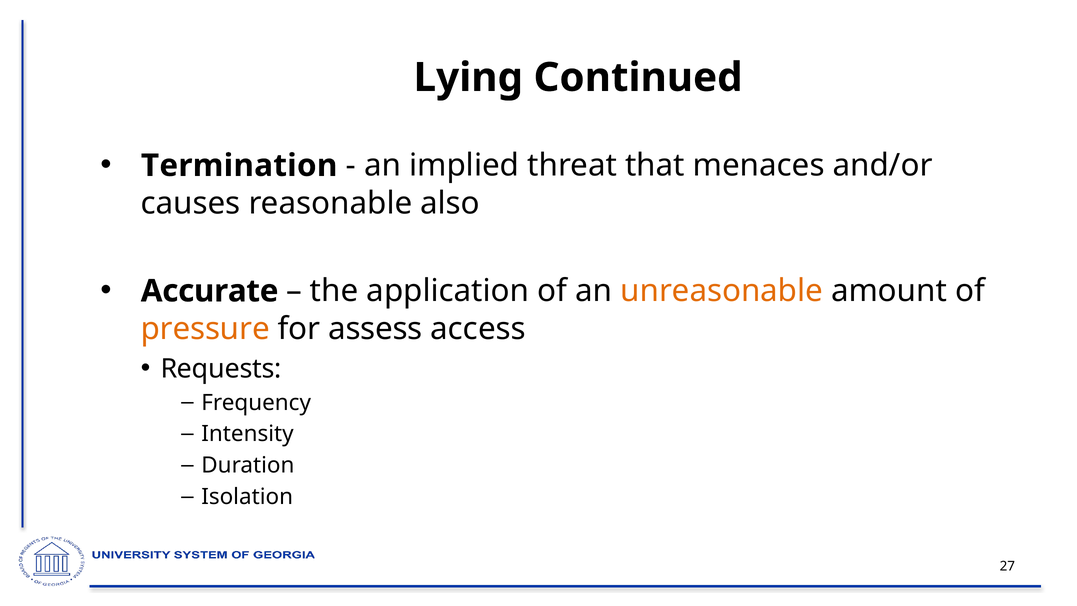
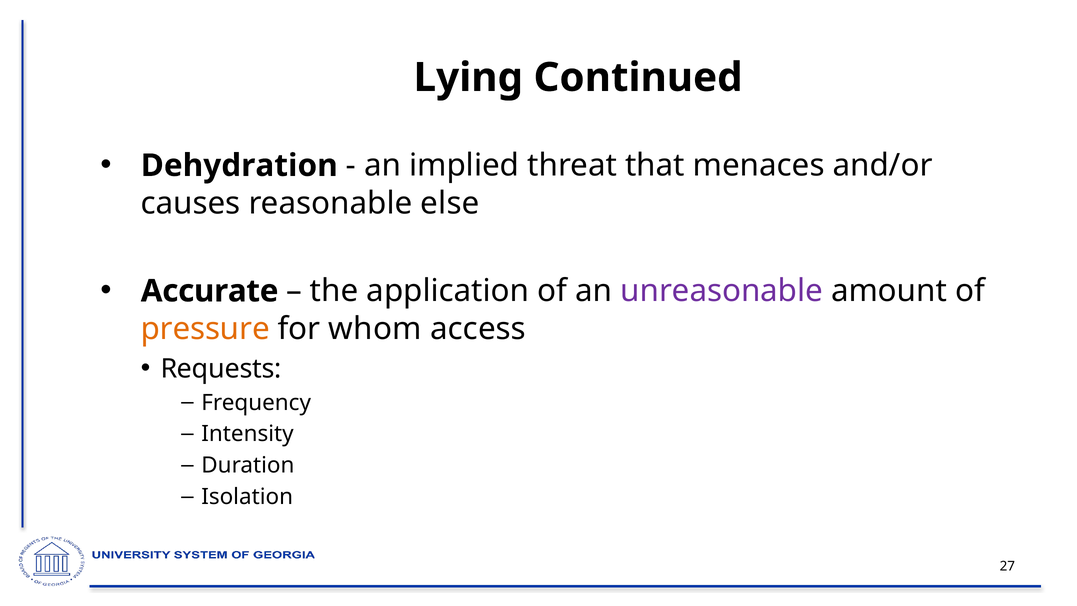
Termination: Termination -> Dehydration
also: also -> else
unreasonable colour: orange -> purple
assess: assess -> whom
